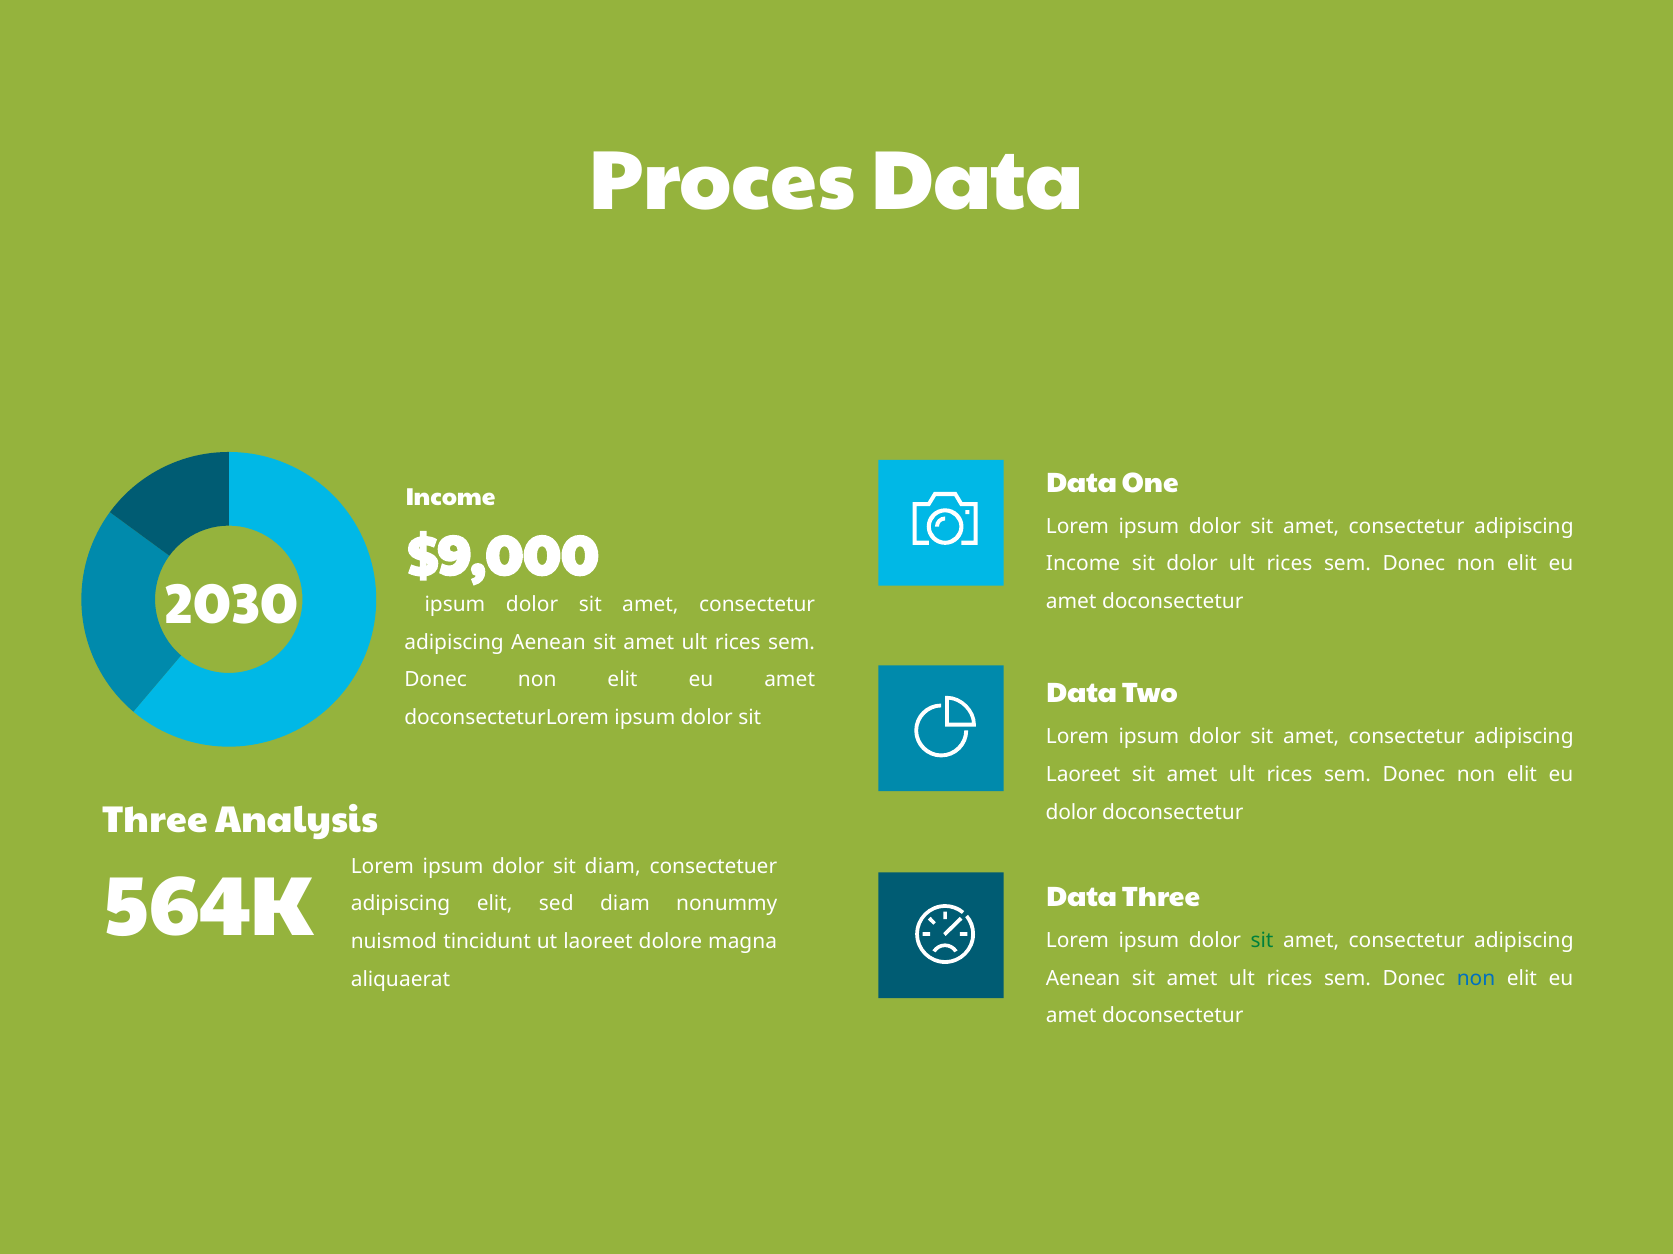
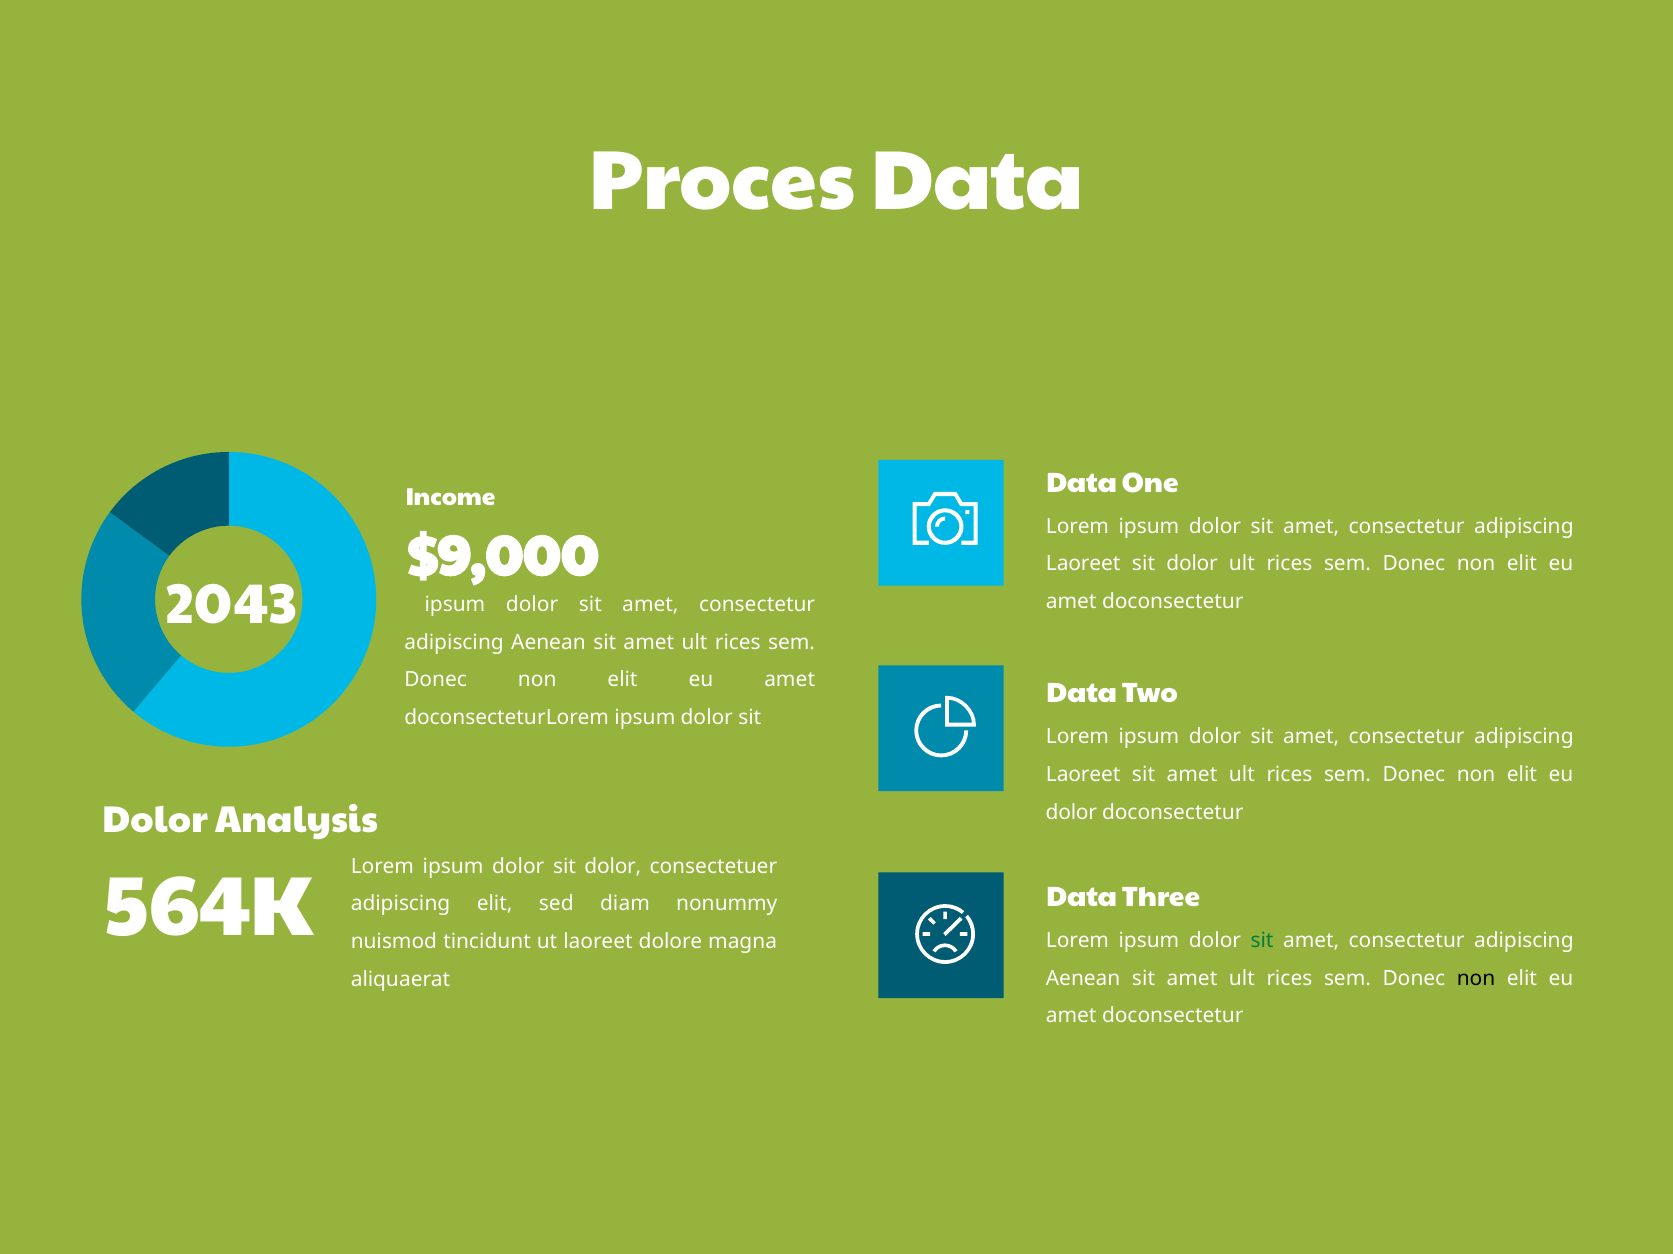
Income at (1083, 564): Income -> Laoreet
2030: 2030 -> 2043
Three at (155, 821): Three -> Dolor
dolor sit diam: diam -> dolor
non at (1476, 979) colour: blue -> black
